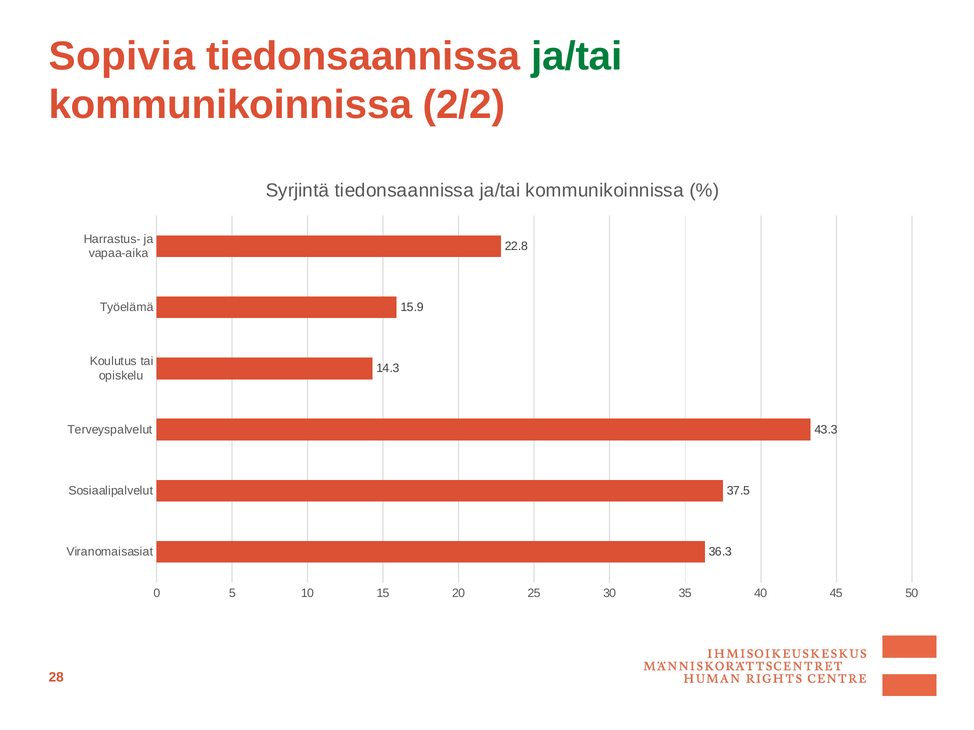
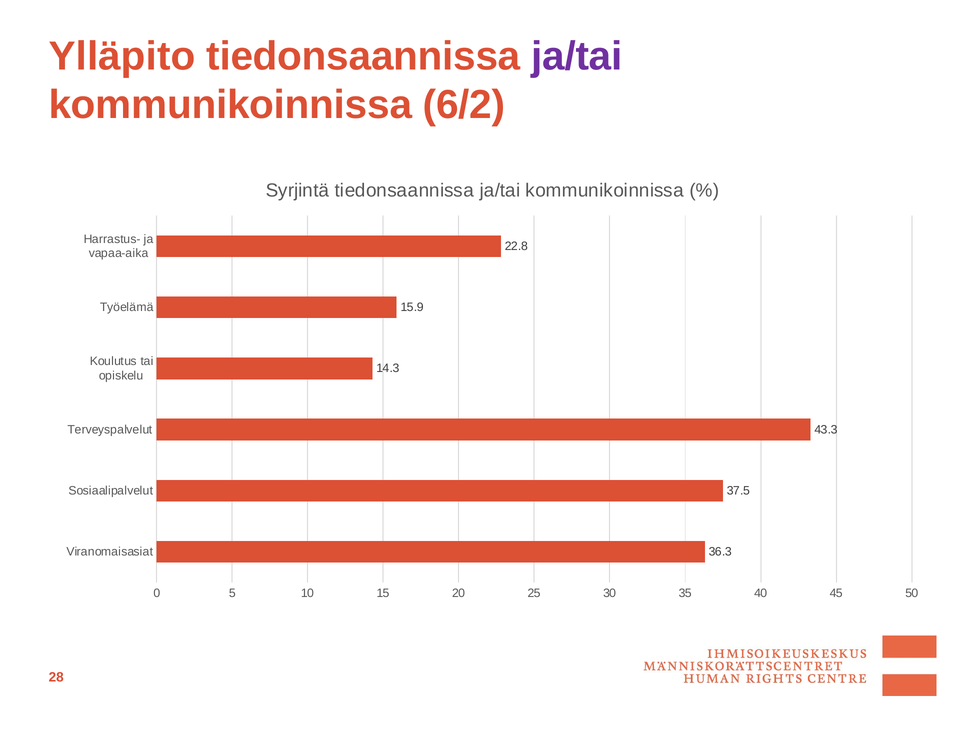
Sopivia: Sopivia -> Ylläpito
ja/tai at (577, 56) colour: green -> purple
2/2: 2/2 -> 6/2
